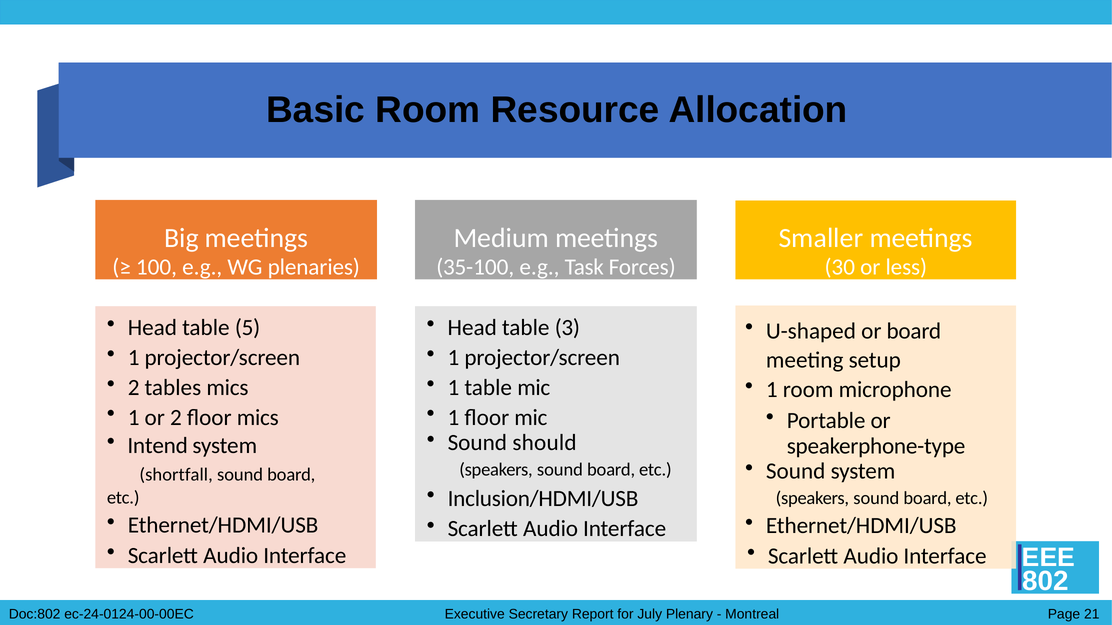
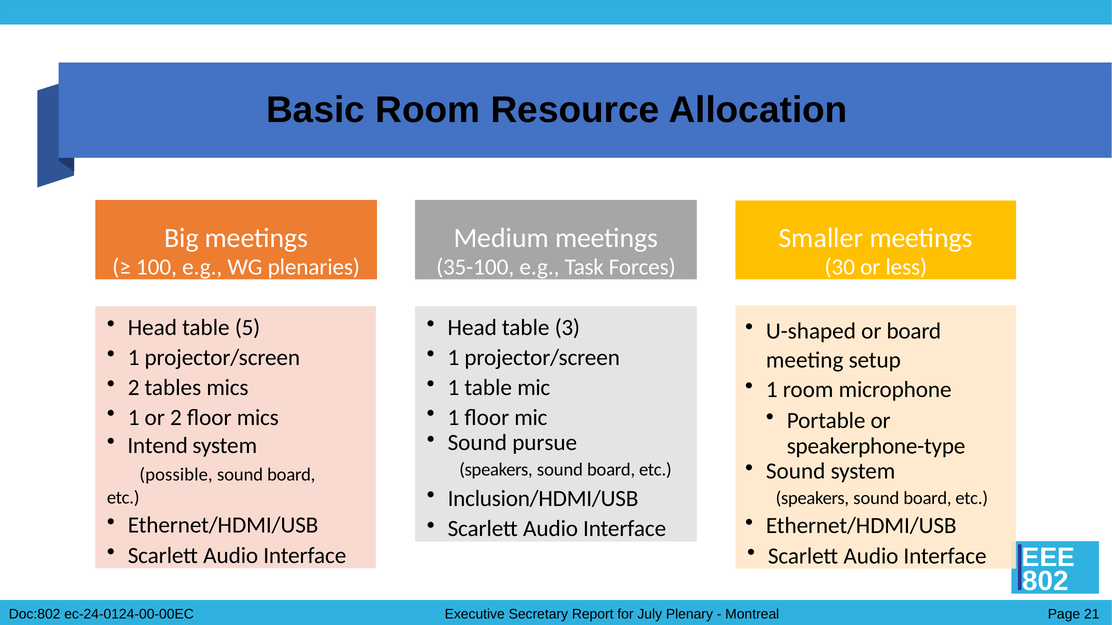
should: should -> pursue
shortfall: shortfall -> possible
